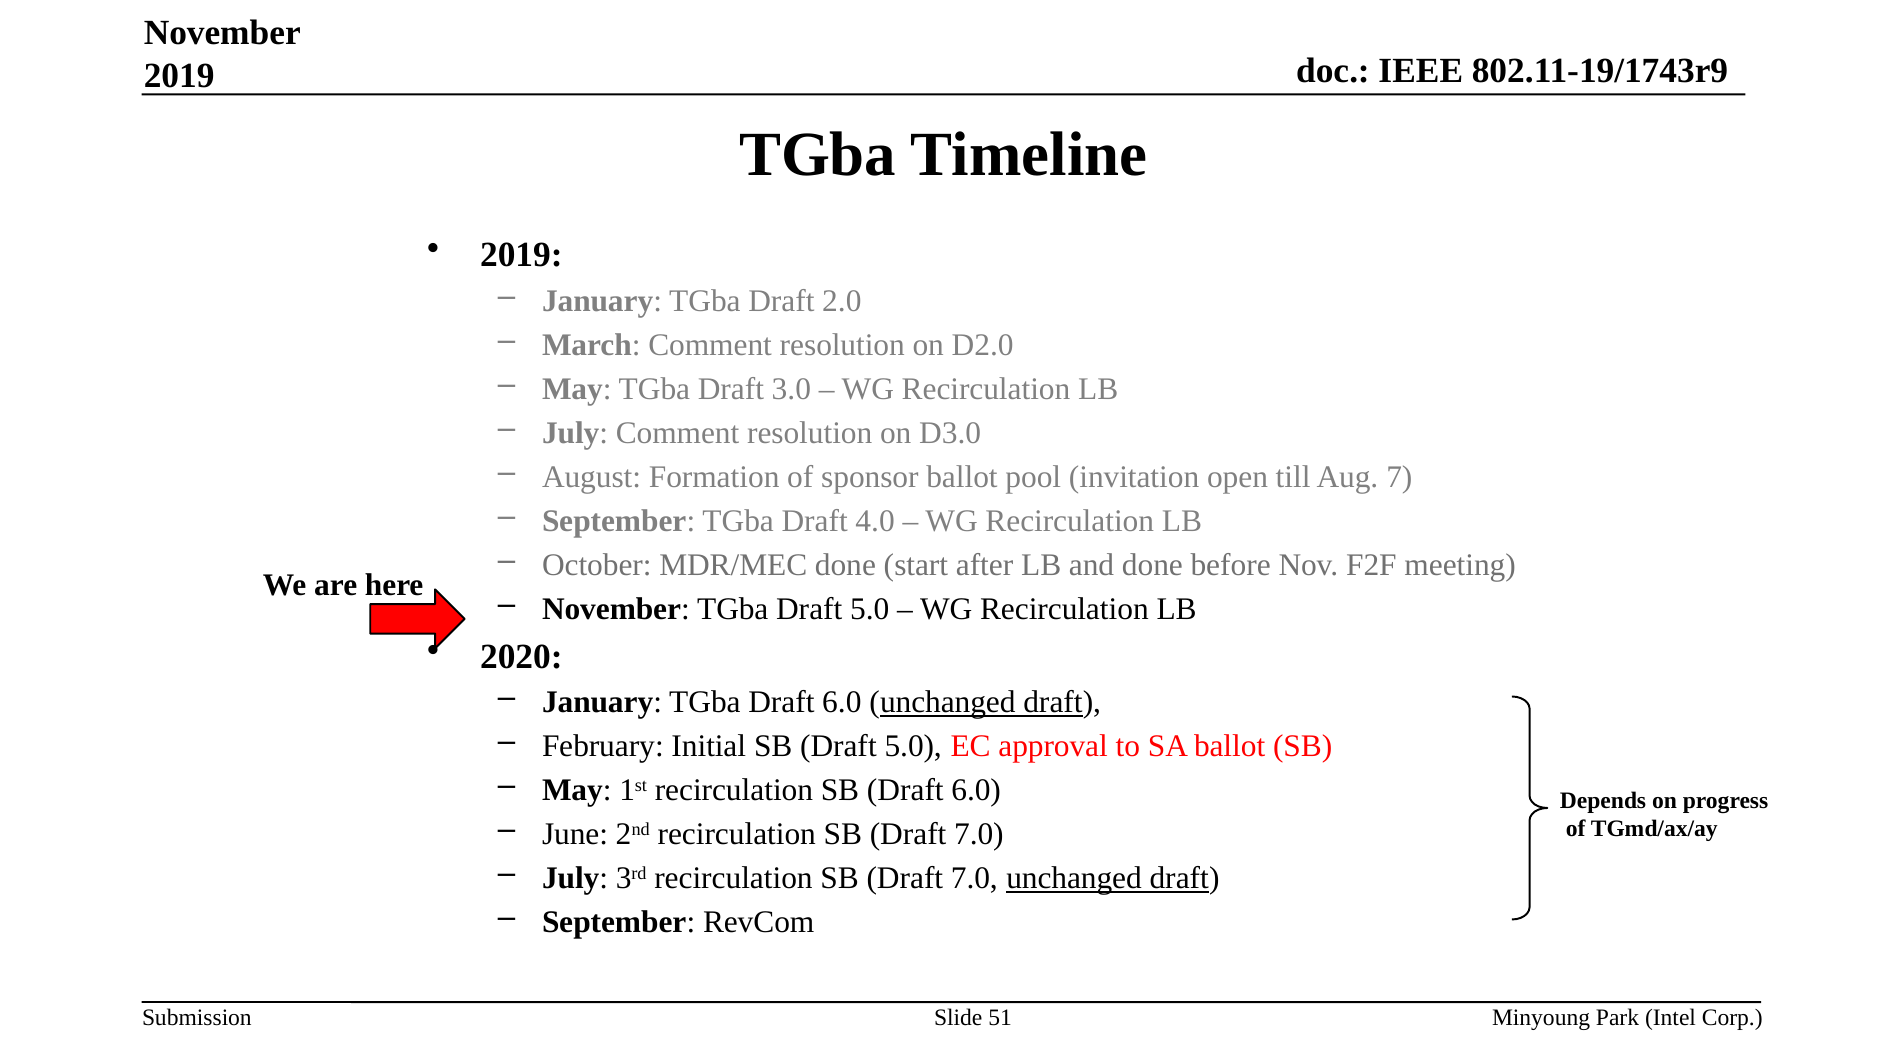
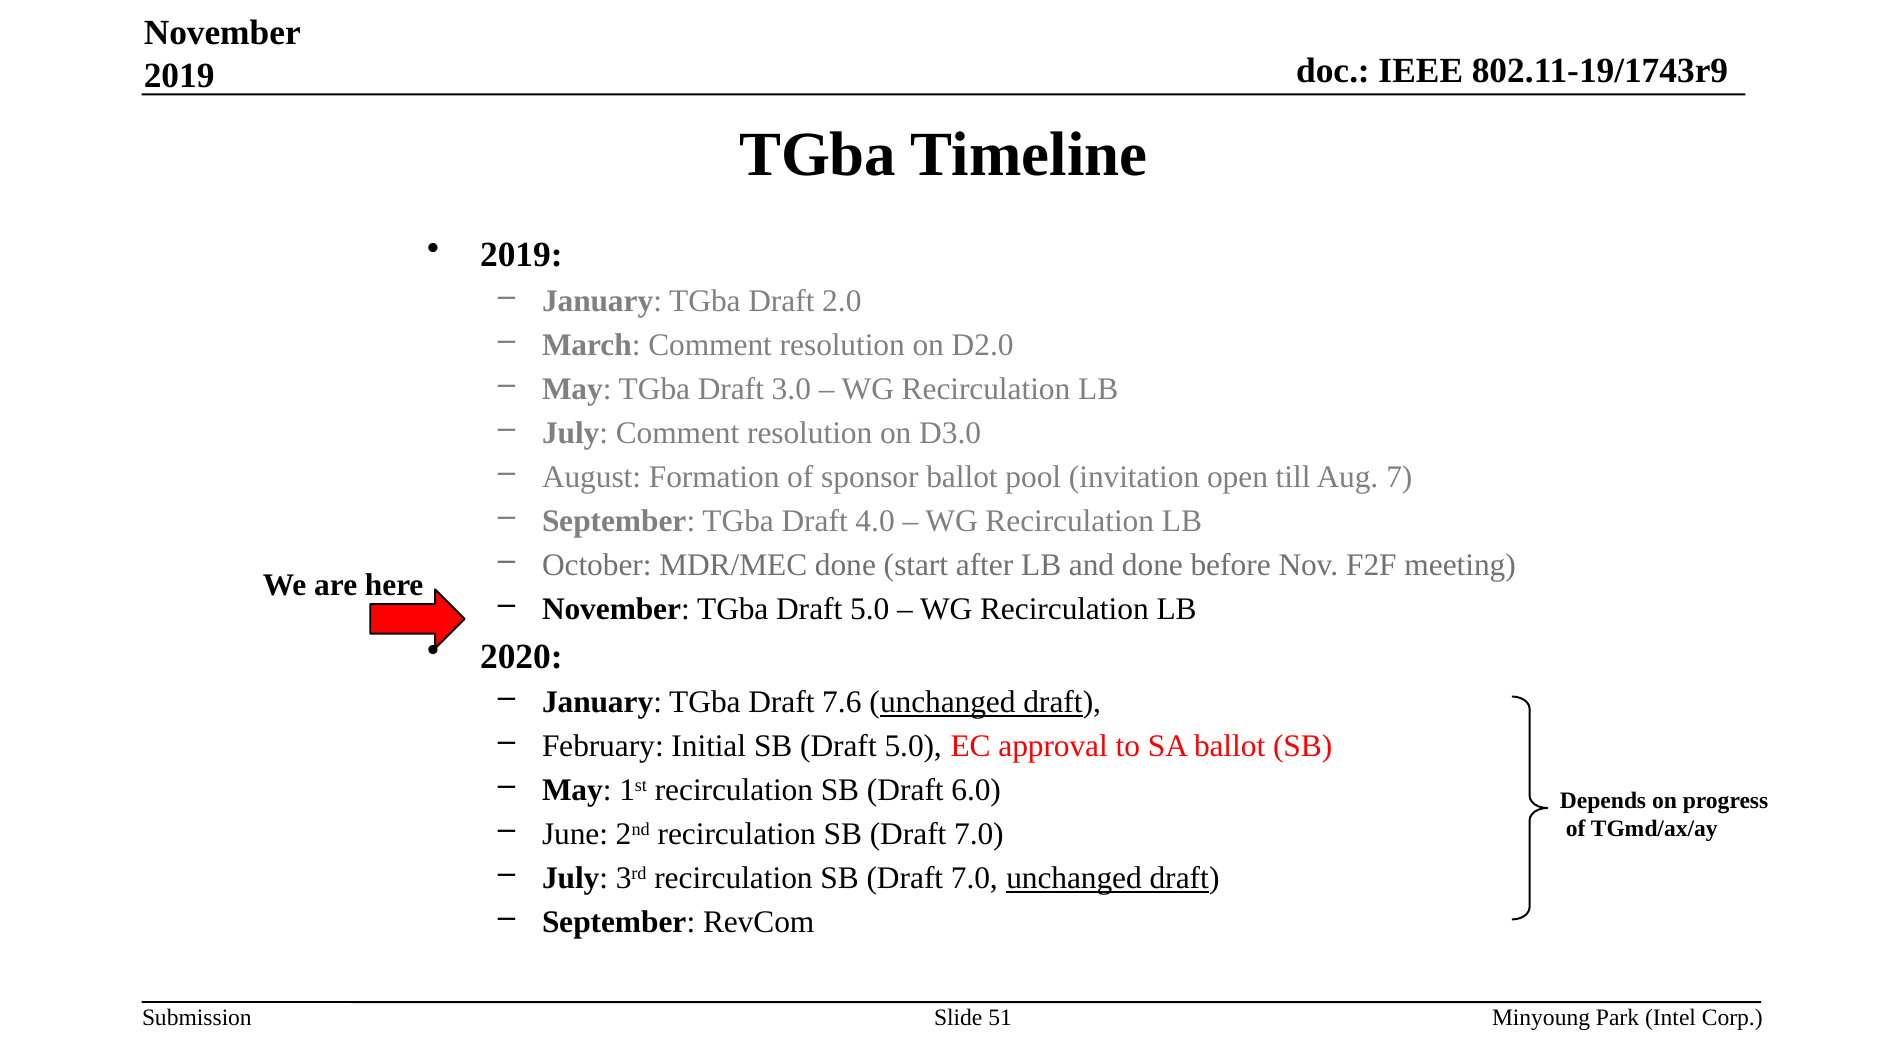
TGba Draft 6.0: 6.0 -> 7.6
